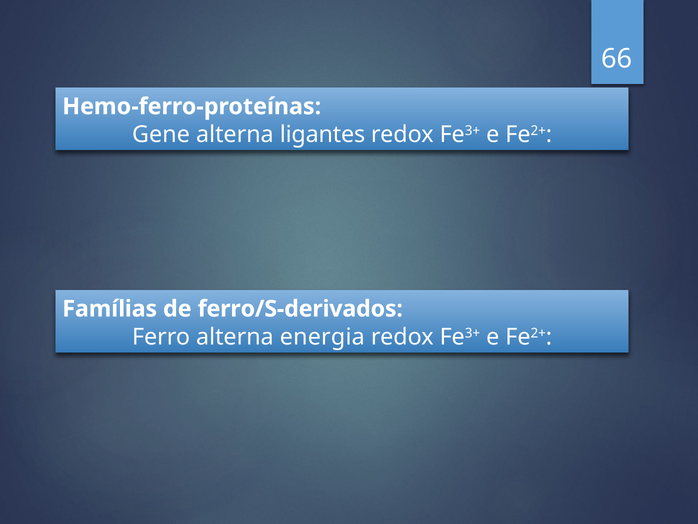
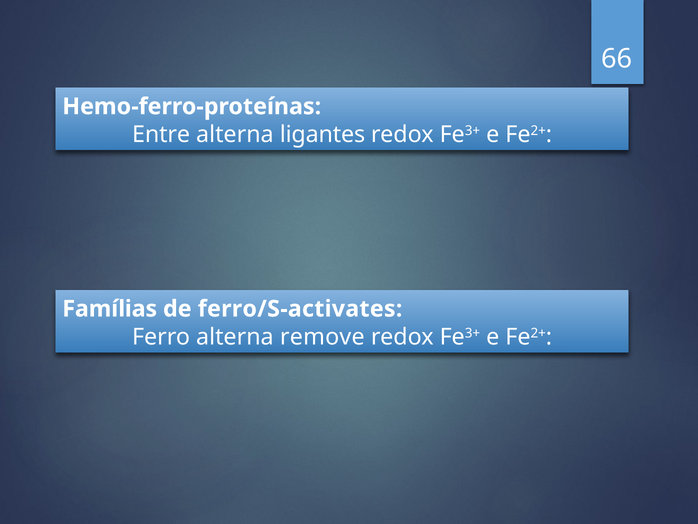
Gene: Gene -> Entre
ferro/S-derivados: ferro/S-derivados -> ferro/S-activates
energia: energia -> remove
